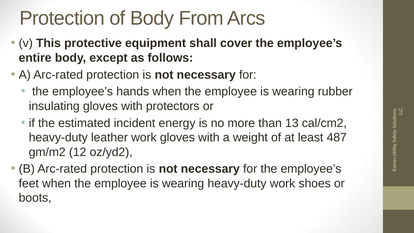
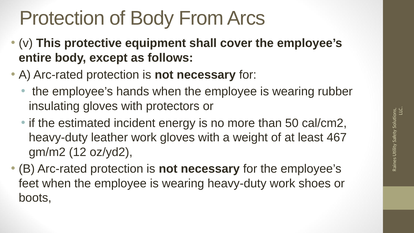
13: 13 -> 50
487: 487 -> 467
